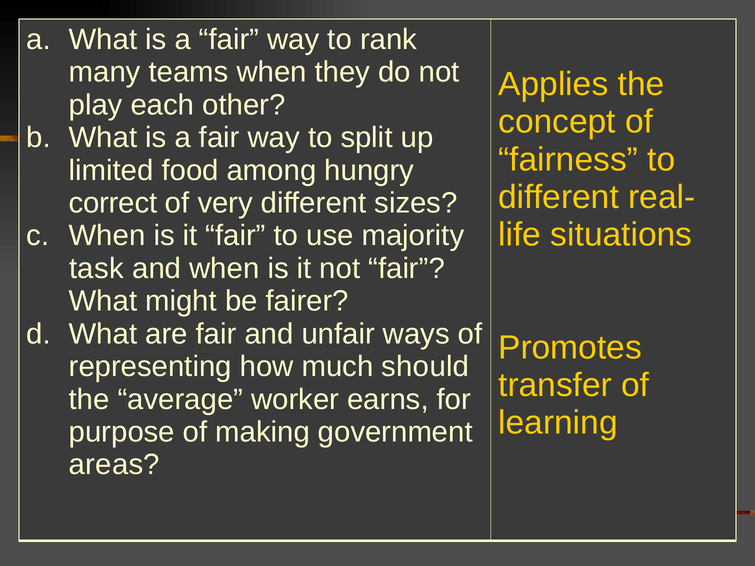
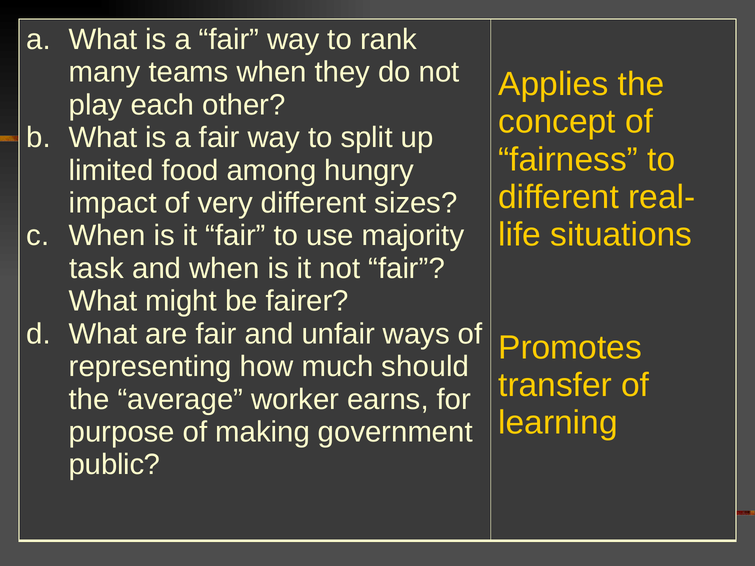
correct: correct -> impact
areas: areas -> public
